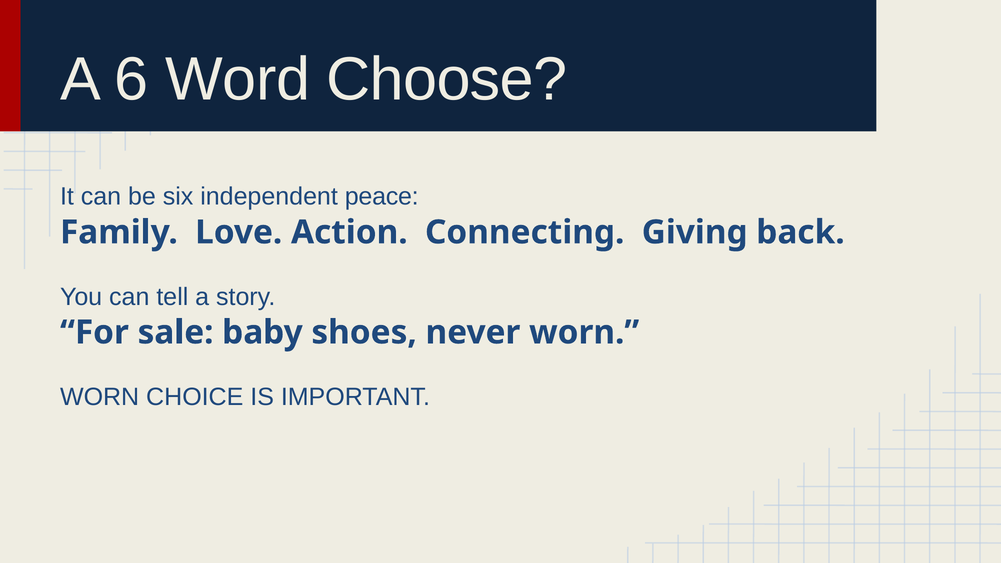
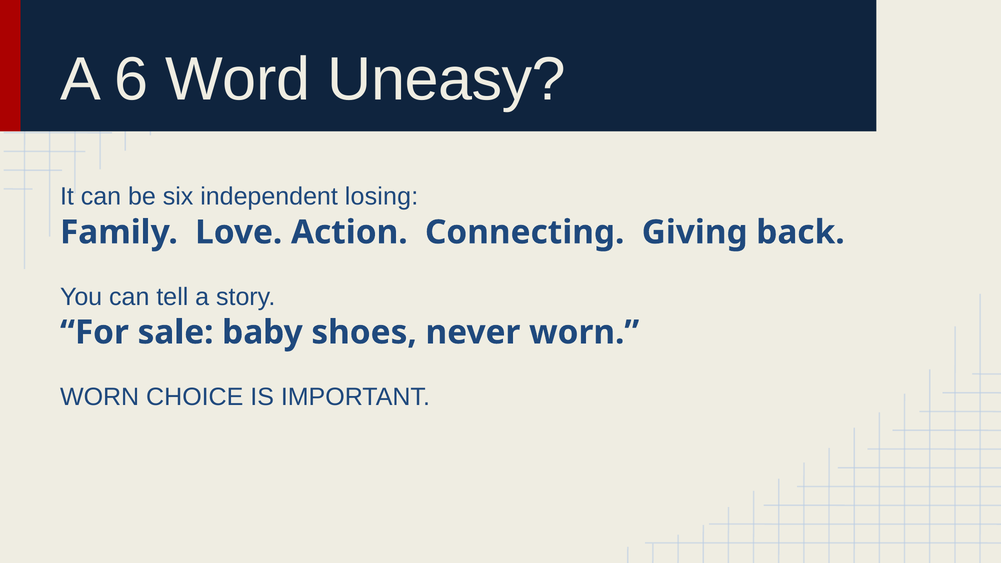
Choose: Choose -> Uneasy
peace: peace -> losing
